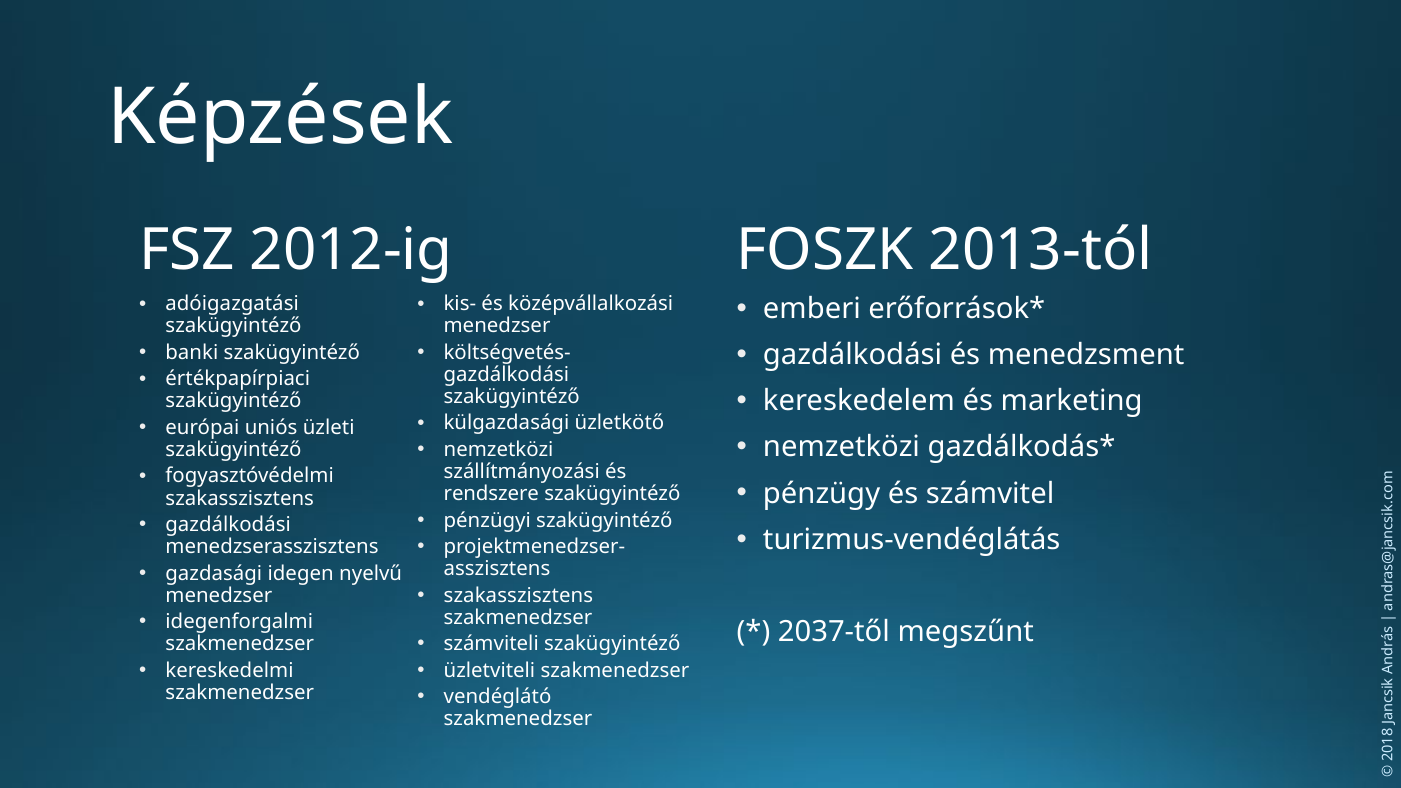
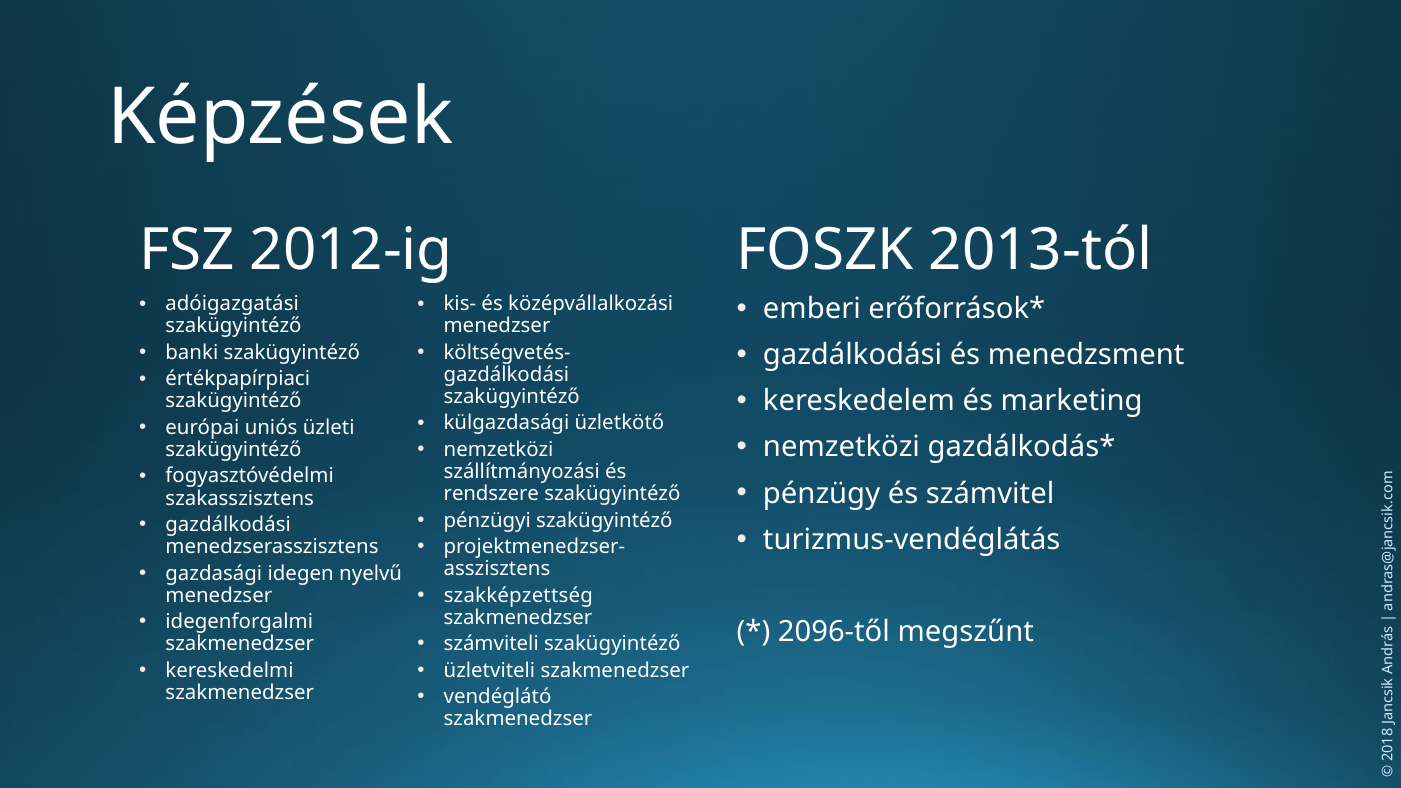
szakasszisztens at (518, 595): szakasszisztens -> szakképzettség
2037-től: 2037-től -> 2096-től
